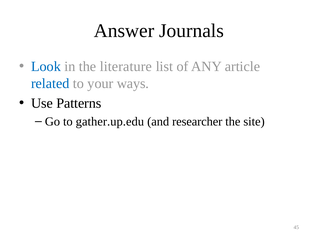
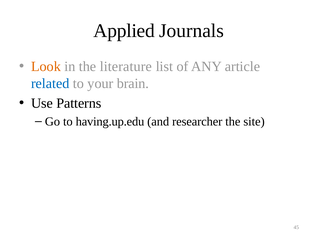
Answer: Answer -> Applied
Look colour: blue -> orange
ways: ways -> brain
gather.up.edu: gather.up.edu -> having.up.edu
